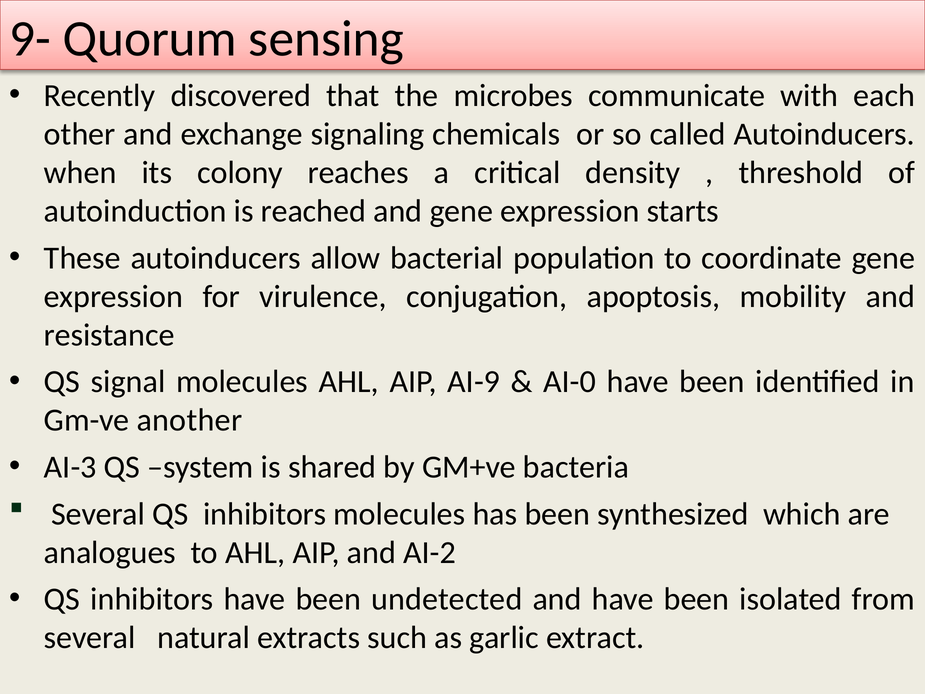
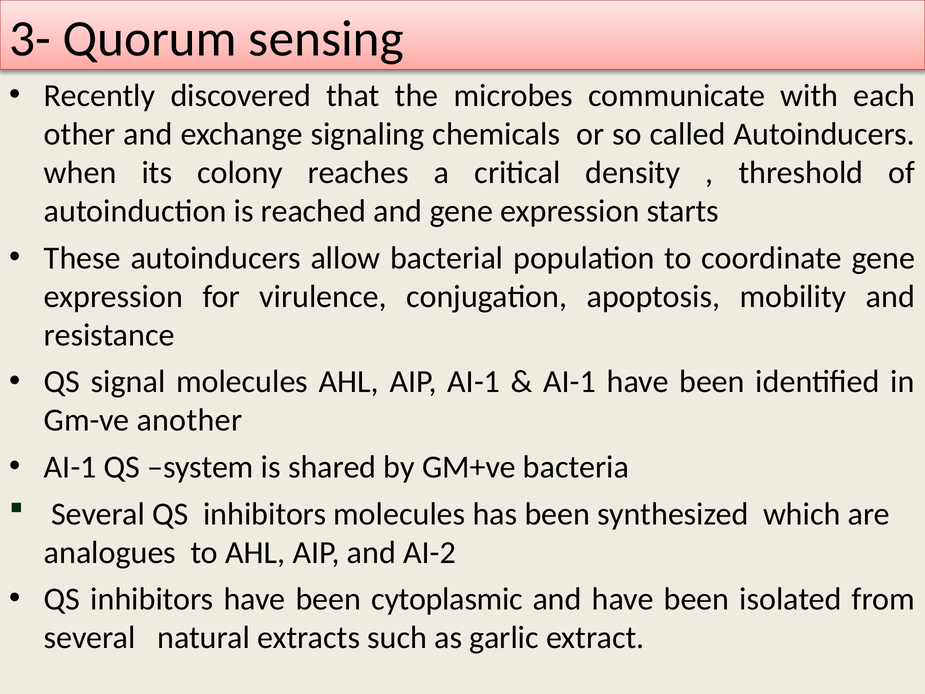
9-: 9- -> 3-
AIP AI-9: AI-9 -> AI-1
AI-0 at (570, 382): AI-0 -> AI-1
AI-3 at (70, 467): AI-3 -> AI-1
undetected: undetected -> cytoplasmic
